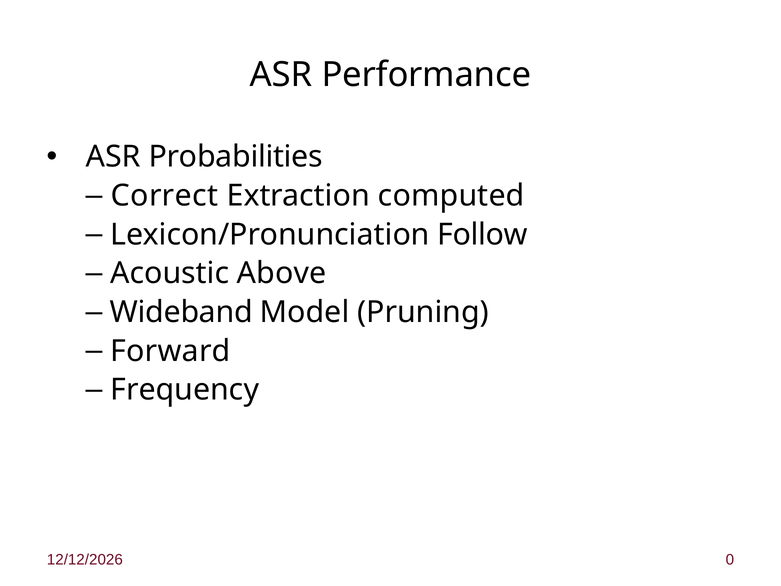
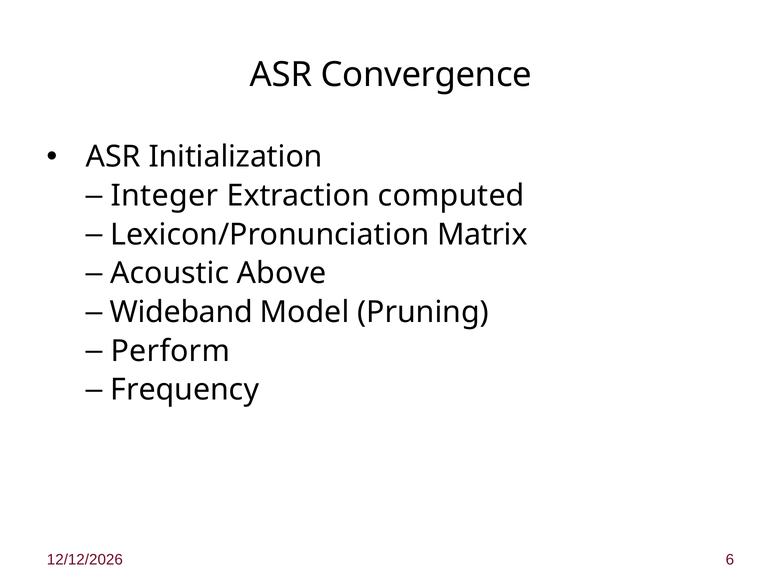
Performance: Performance -> Convergence
Probabilities: Probabilities -> Initialization
Correct: Correct -> Integer
Follow: Follow -> Matrix
Forward: Forward -> Perform
0: 0 -> 6
